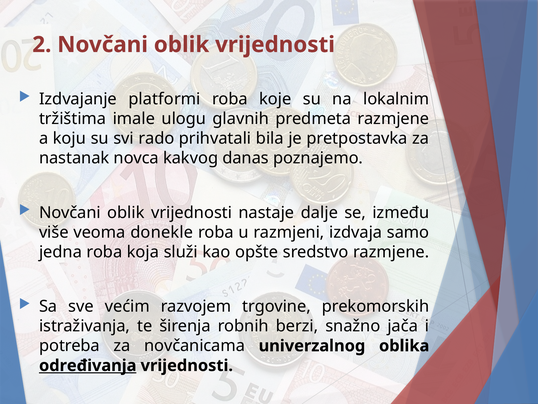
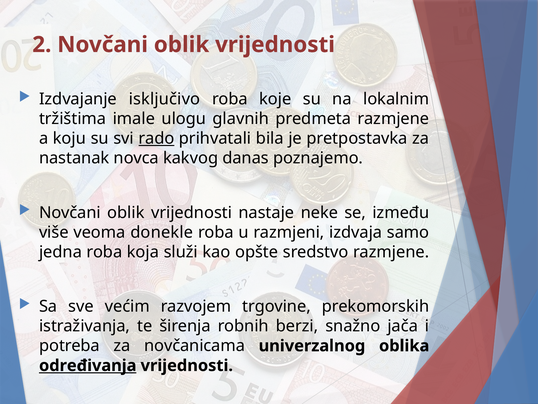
platformi: platformi -> isključivo
rado underline: none -> present
dalje: dalje -> neke
